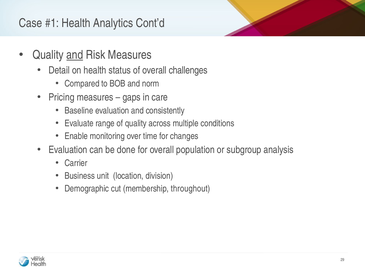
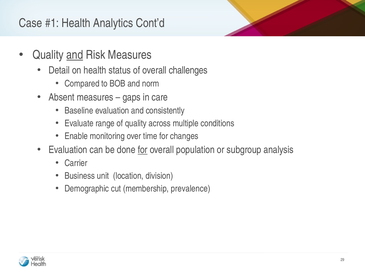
Pricing: Pricing -> Absent
for at (143, 150) underline: none -> present
throughout: throughout -> prevalence
